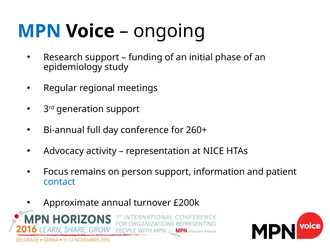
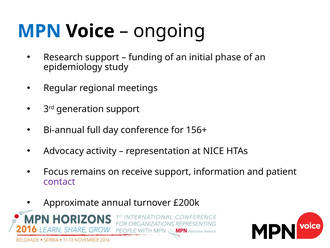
260+: 260+ -> 156+
person: person -> receive
contact colour: blue -> purple
